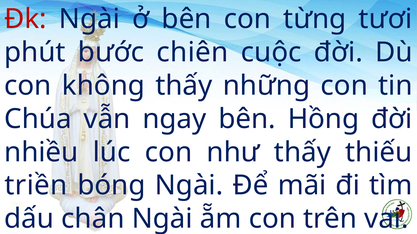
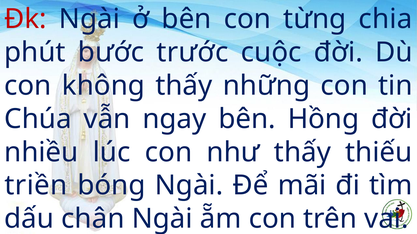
tươi: tươi -> chia
chiên: chiên -> trước
